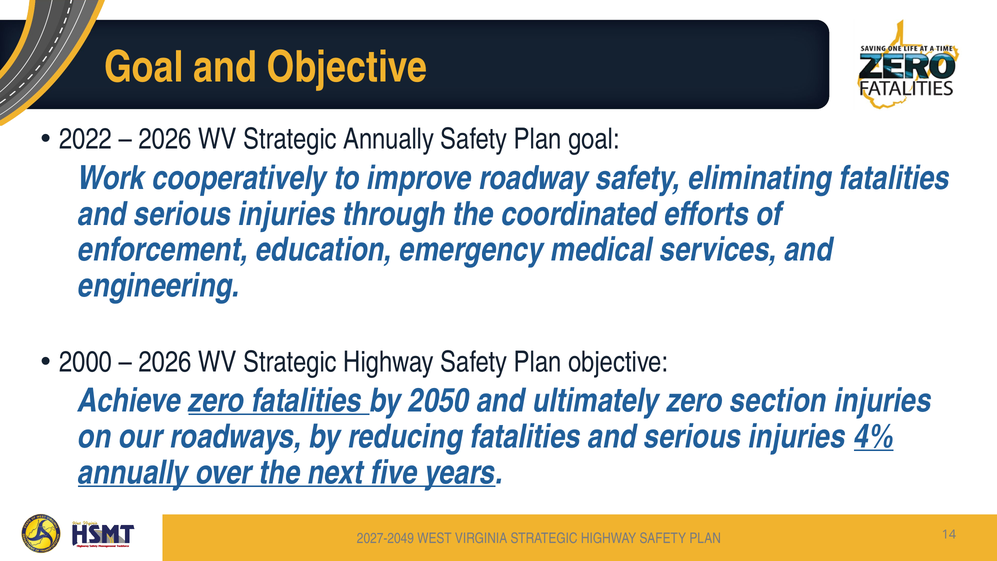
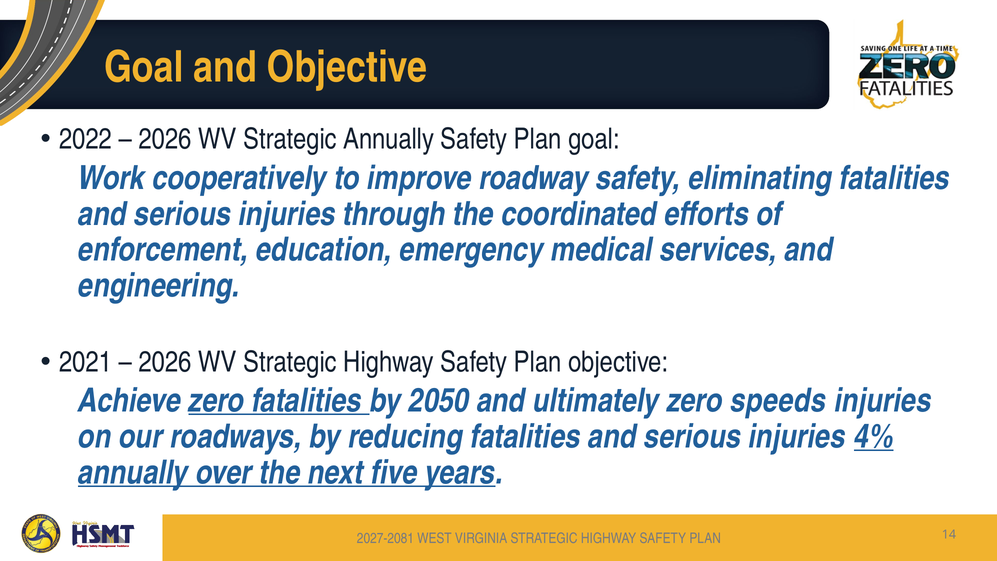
2000: 2000 -> 2021
section: section -> speeds
2027-2049: 2027-2049 -> 2027-2081
